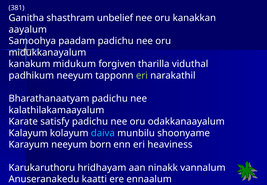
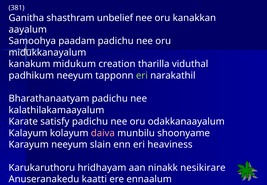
forgiven: forgiven -> creation
daiva colour: light blue -> pink
born: born -> slain
vannalum: vannalum -> nesikirare
